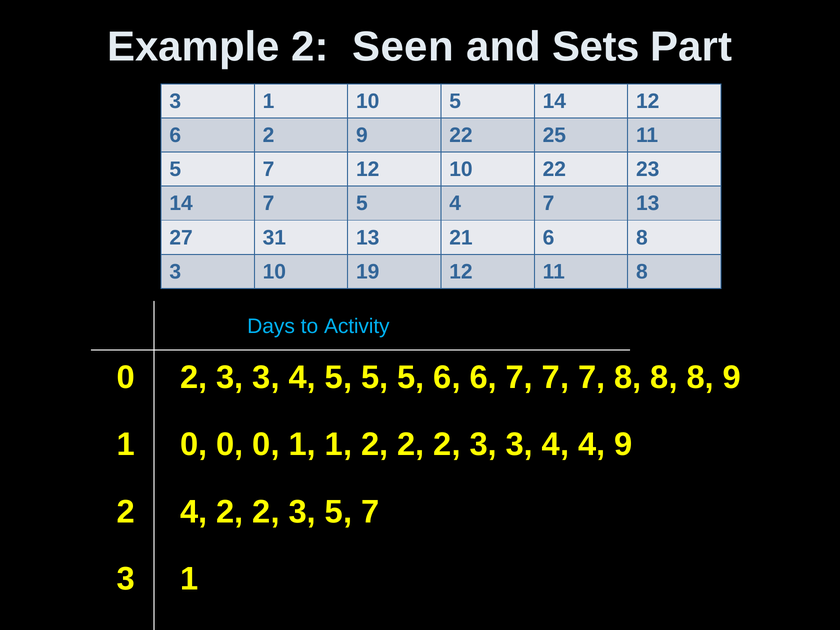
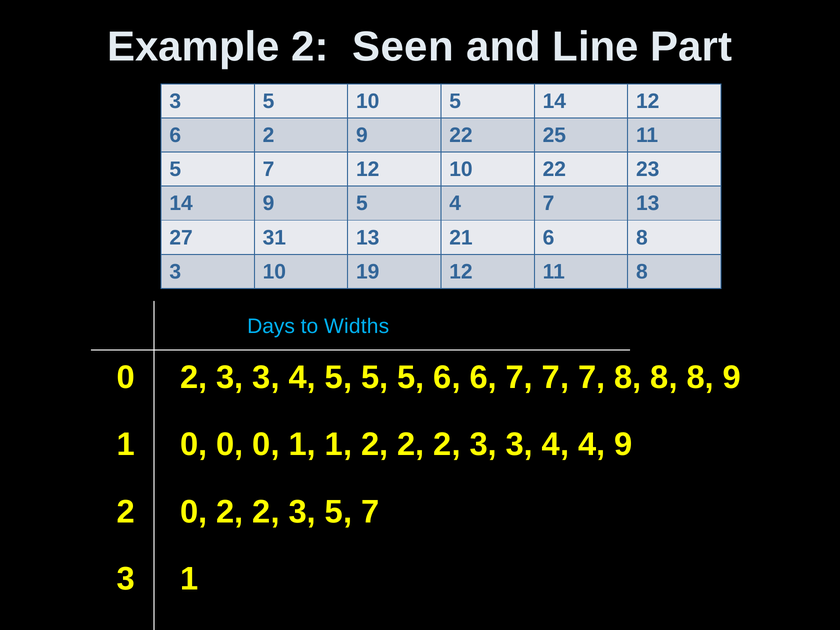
Sets: Sets -> Line
1 at (269, 101): 1 -> 5
14 7: 7 -> 9
Activity: Activity -> Widths
2 4: 4 -> 0
